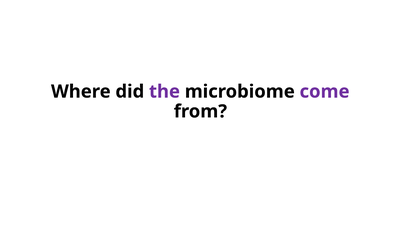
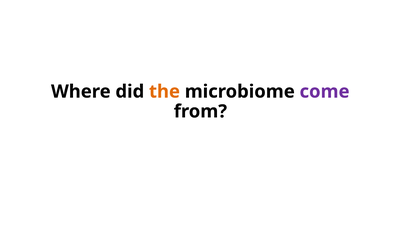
the colour: purple -> orange
